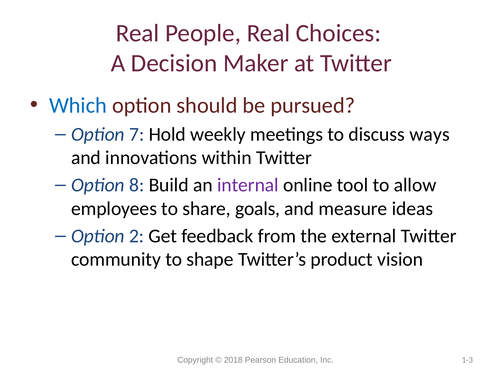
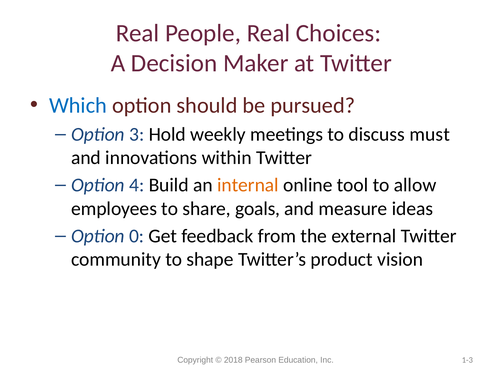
7: 7 -> 3
ways: ways -> must
8: 8 -> 4
internal colour: purple -> orange
2: 2 -> 0
